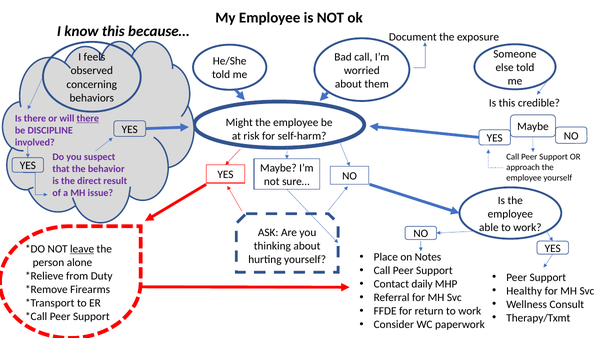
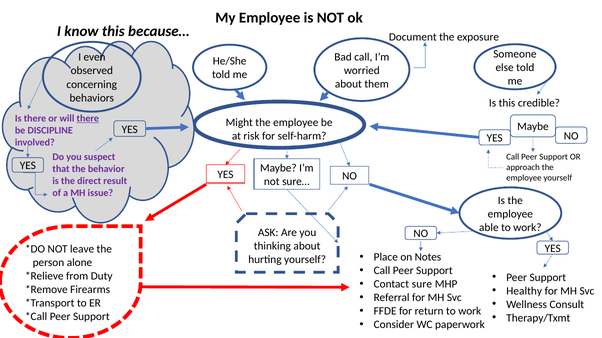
feels: feels -> even
leave underline: present -> none
daily: daily -> sure
